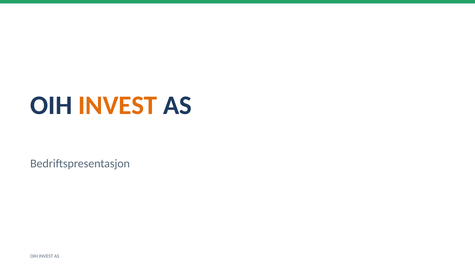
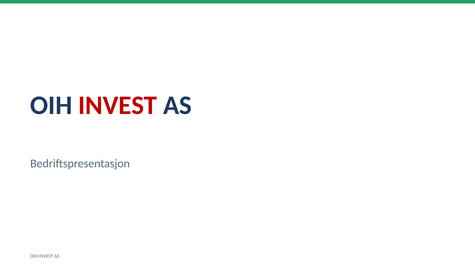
INVEST at (118, 105) colour: orange -> red
